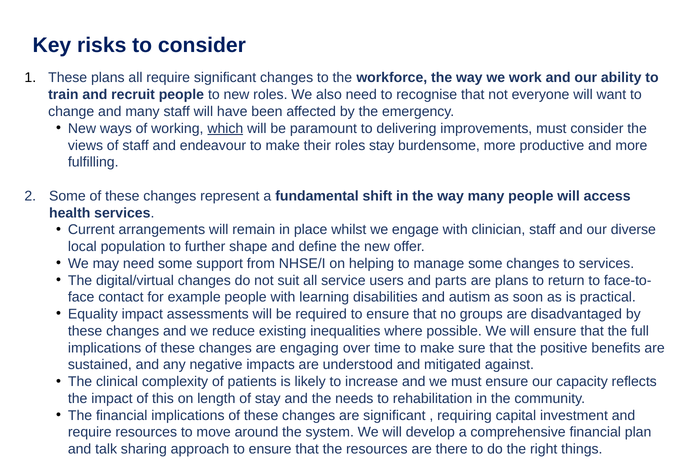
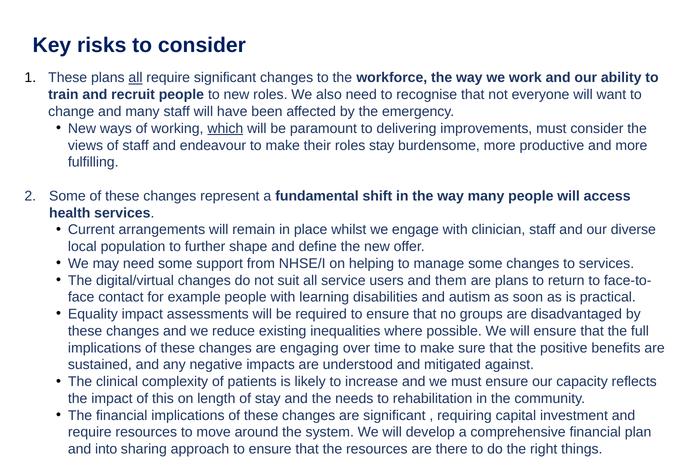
all at (135, 78) underline: none -> present
parts: parts -> them
talk: talk -> into
